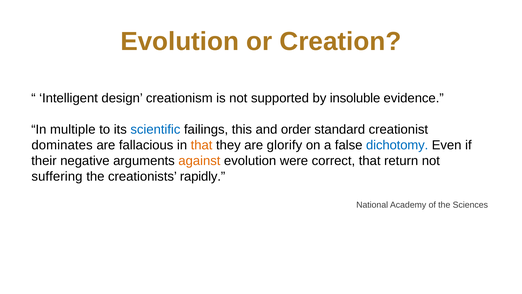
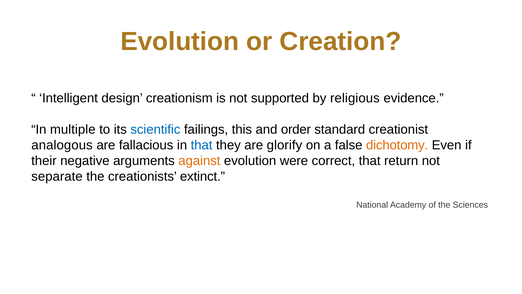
insoluble: insoluble -> religious
dominates: dominates -> analogous
that at (202, 145) colour: orange -> blue
dichotomy colour: blue -> orange
suffering: suffering -> separate
rapidly: rapidly -> extinct
